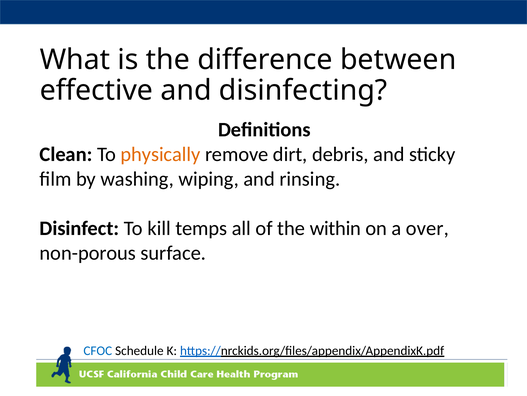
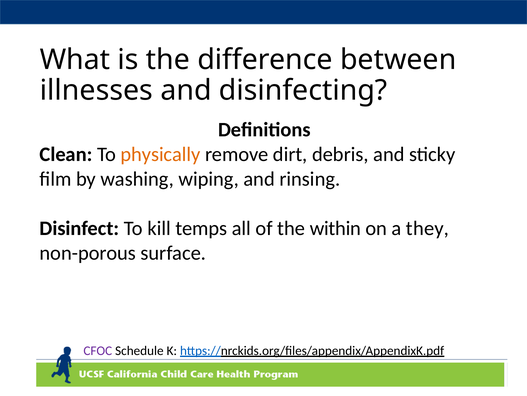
effective: effective -> illnesses
over: over -> they
CFOC colour: blue -> purple
